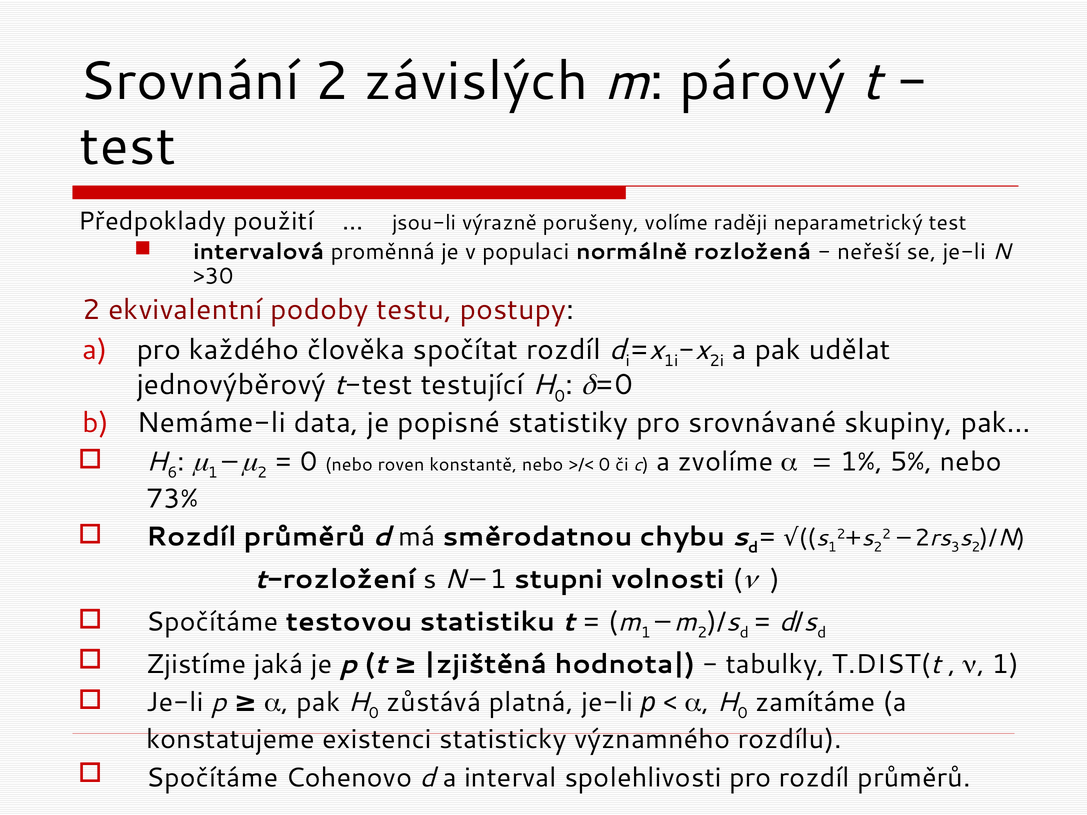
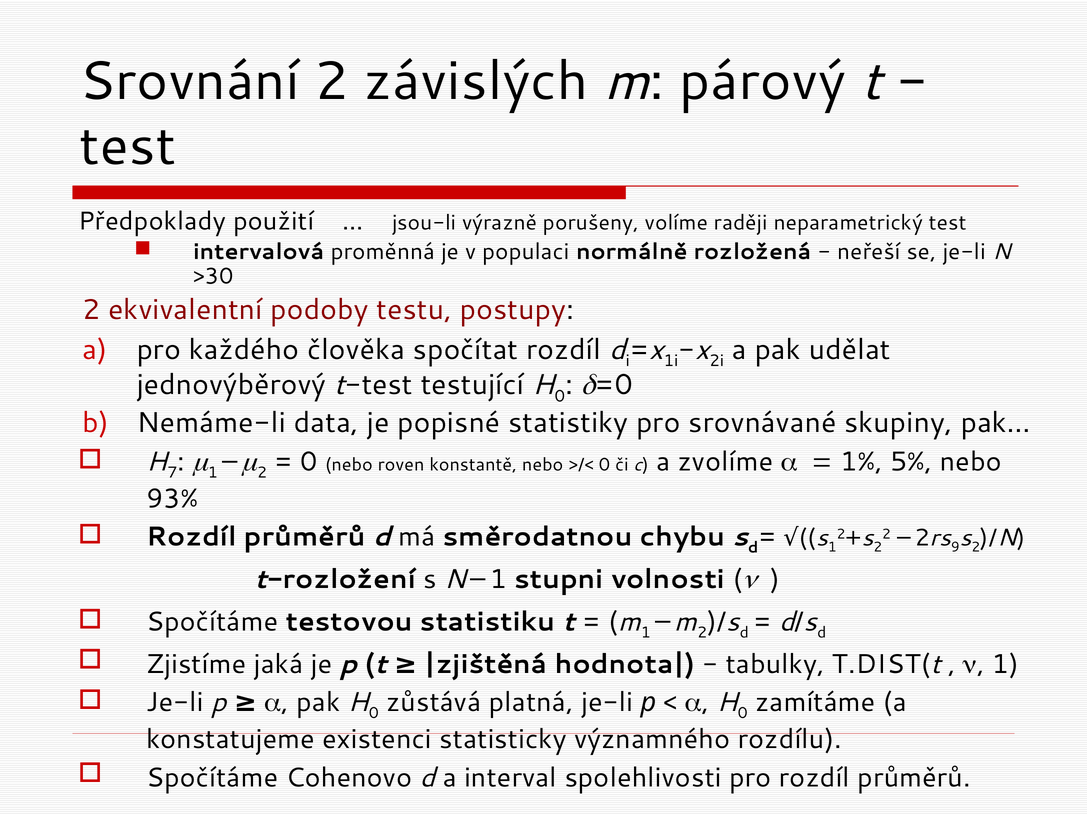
6: 6 -> 7
73%: 73% -> 93%
3: 3 -> 9
